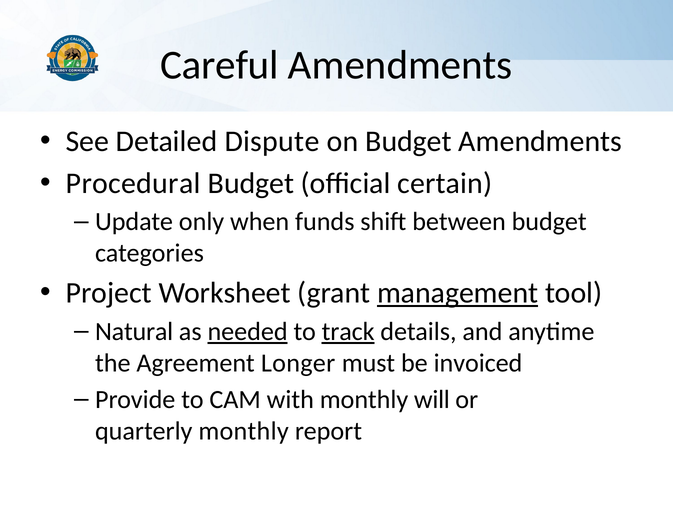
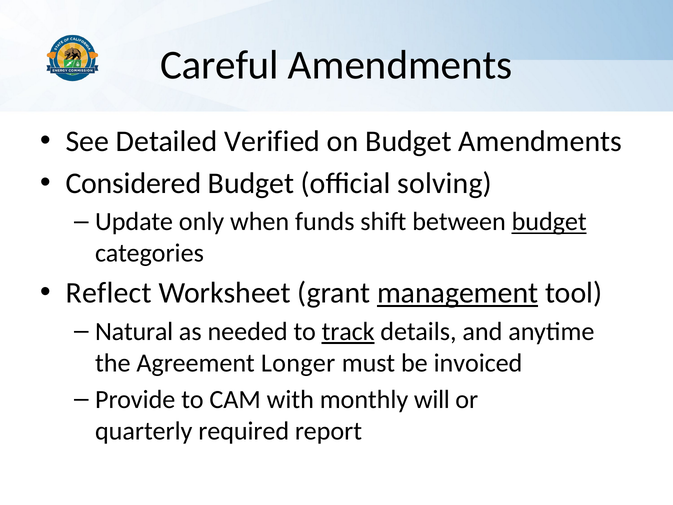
Dispute: Dispute -> Verified
Procedural: Procedural -> Considered
certain: certain -> solving
budget at (549, 222) underline: none -> present
Project: Project -> Reflect
needed underline: present -> none
quarterly monthly: monthly -> required
